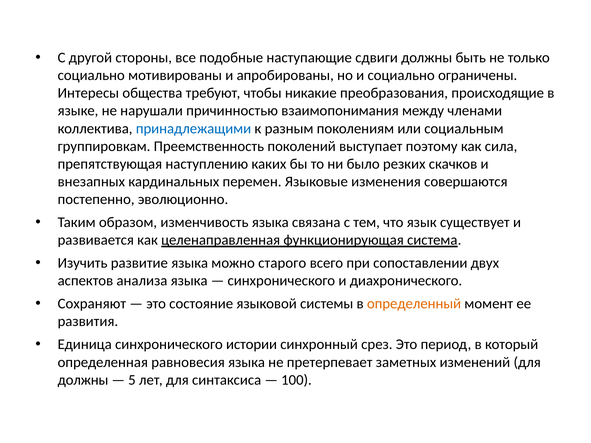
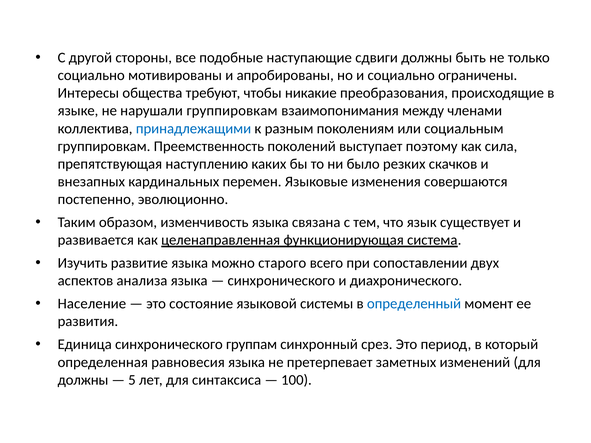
нарушали причинностью: причинностью -> группировкам
Сохраняют: Сохраняют -> Население
определенный colour: orange -> blue
истории: истории -> группам
